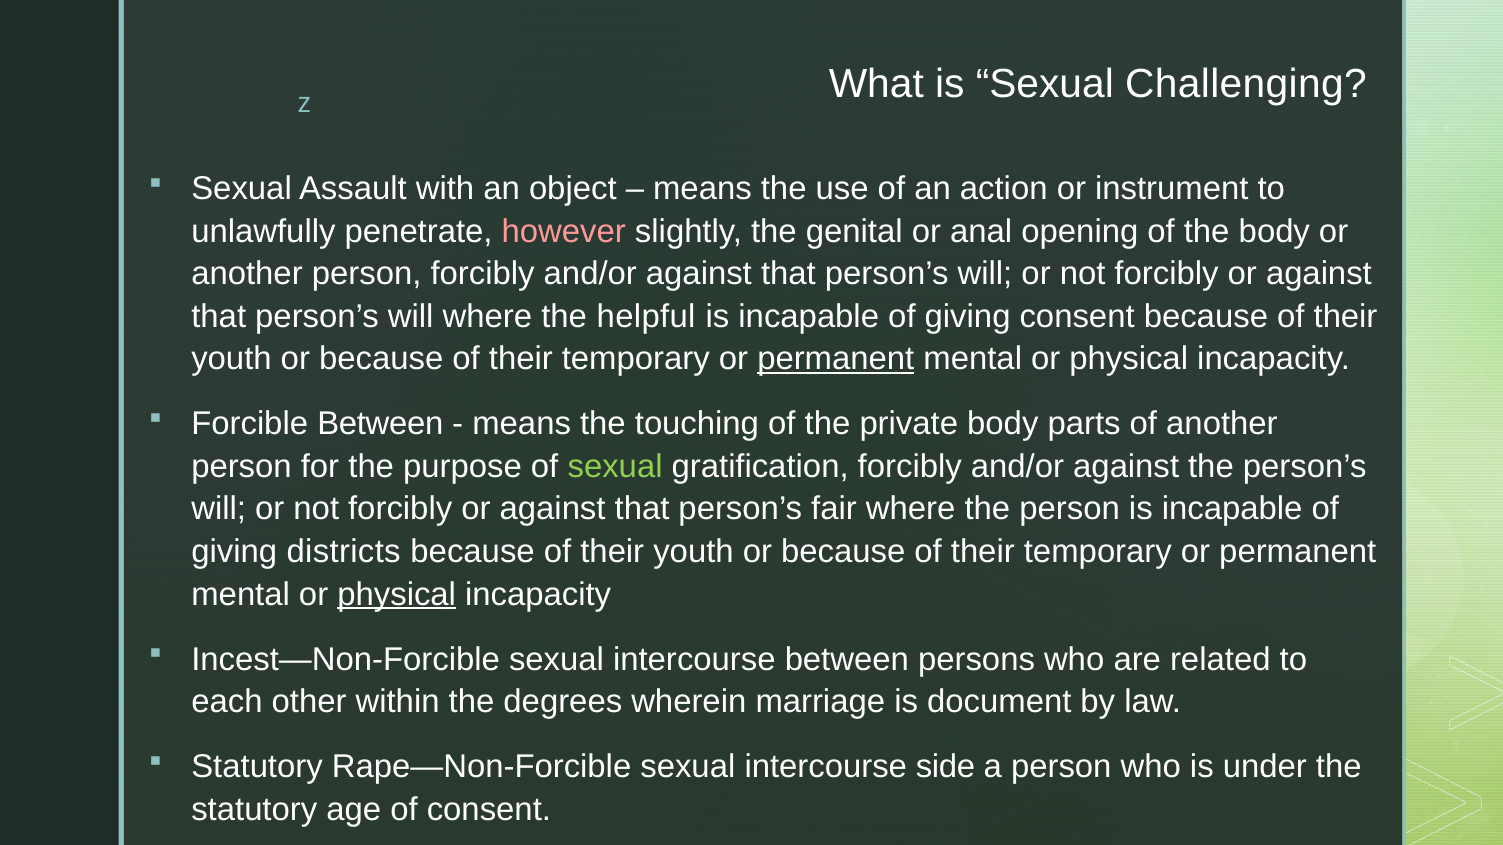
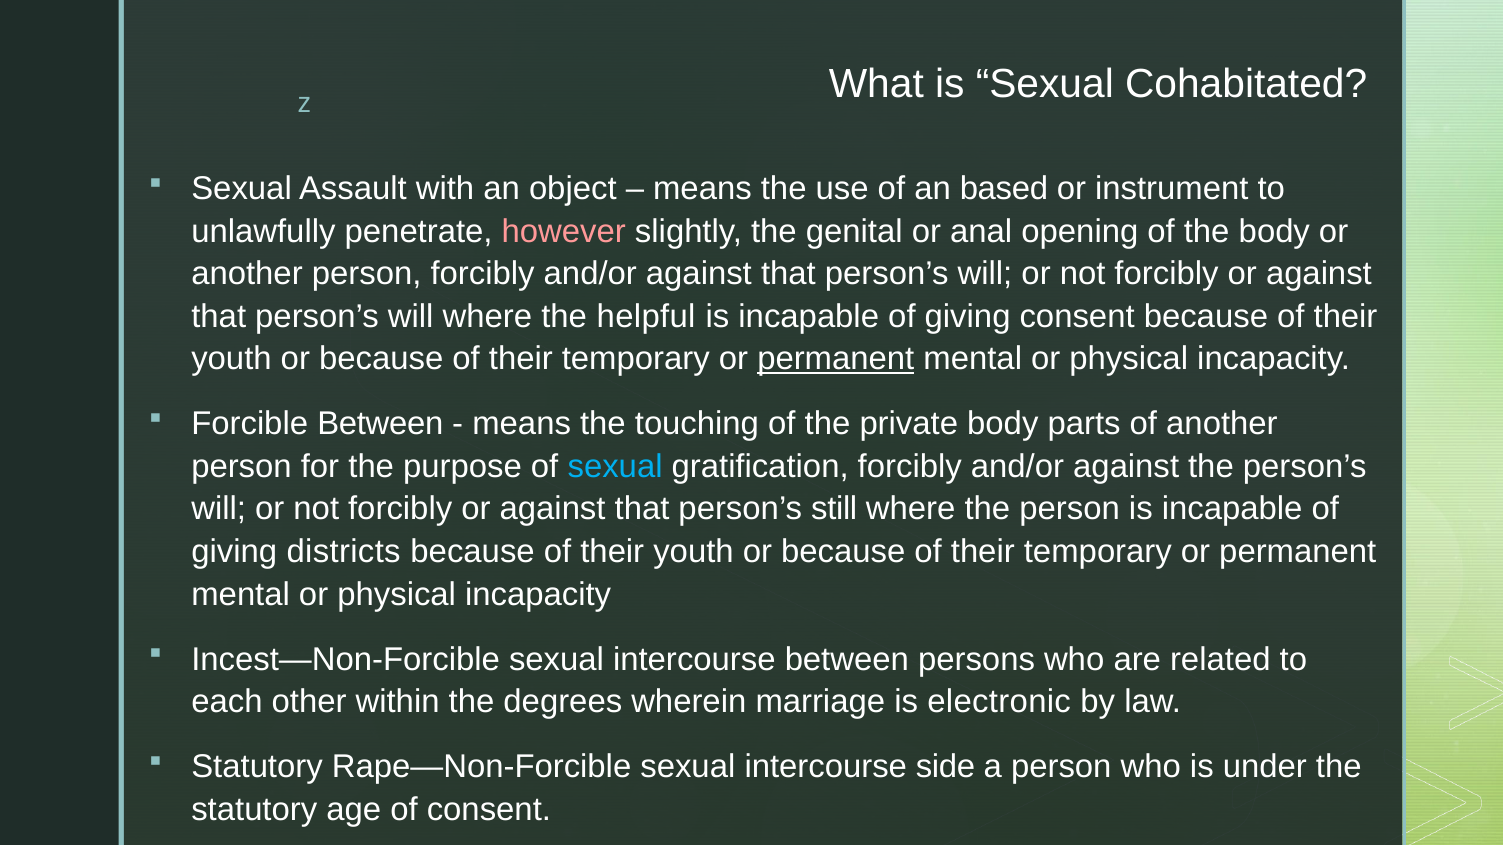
Challenging: Challenging -> Cohabitated
action: action -> based
sexual at (615, 467) colour: light green -> light blue
fair: fair -> still
physical at (397, 595) underline: present -> none
document: document -> electronic
